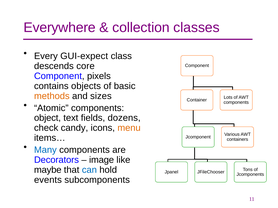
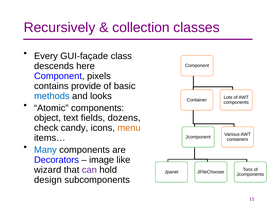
Everywhere: Everywhere -> Recursively
GUI-expect: GUI-expect -> GUI-façade
core: core -> here
objects: objects -> provide
methods colour: orange -> blue
sizes: sizes -> looks
maybe: maybe -> wizard
can colour: blue -> purple
events: events -> design
